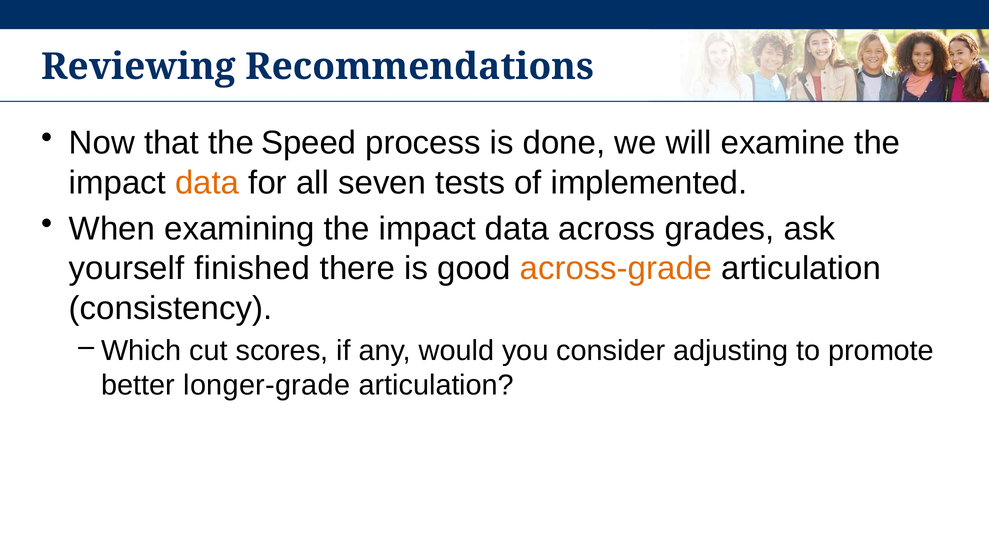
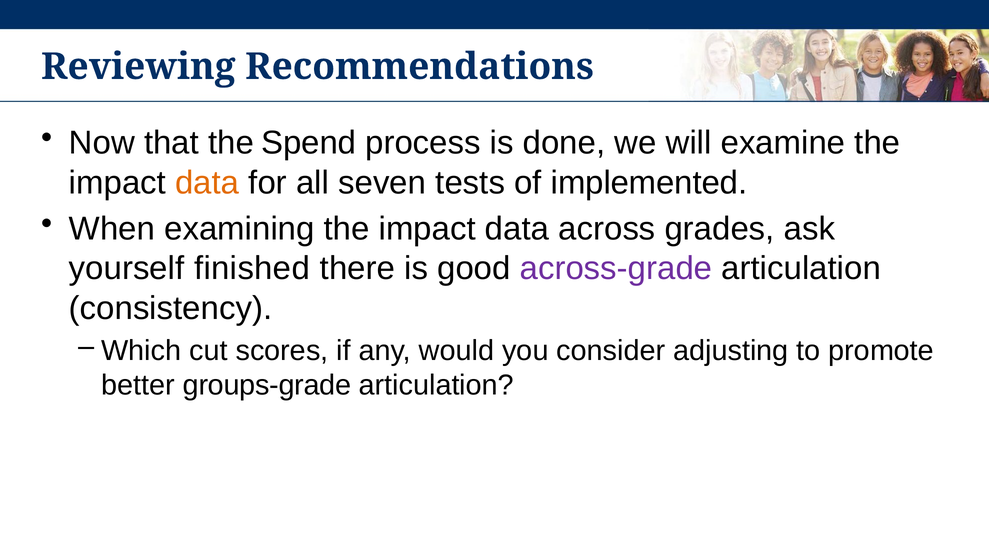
Speed: Speed -> Spend
across-grade colour: orange -> purple
longer-grade: longer-grade -> groups-grade
